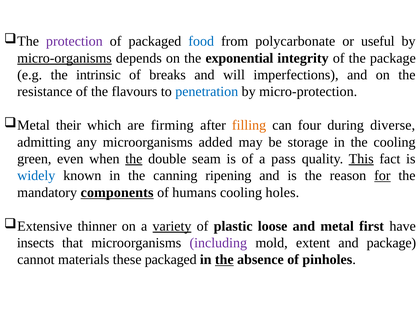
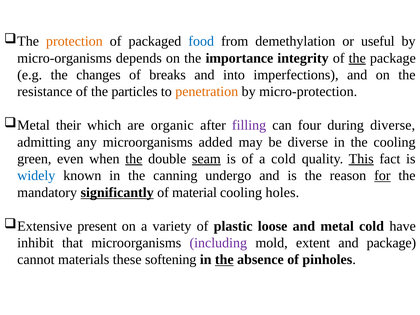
protection colour: purple -> orange
polycarbonate: polycarbonate -> demethylation
micro-organisms underline: present -> none
exponential: exponential -> importance
the at (357, 58) underline: none -> present
intrinsic: intrinsic -> changes
will: will -> into
flavours: flavours -> particles
penetration colour: blue -> orange
firming: firming -> organic
filling colour: orange -> purple
be storage: storage -> diverse
seam underline: none -> present
a pass: pass -> cold
ripening: ripening -> undergo
components: components -> significantly
humans: humans -> material
thinner: thinner -> present
variety underline: present -> none
metal first: first -> cold
insects: insects -> inhibit
these packaged: packaged -> softening
